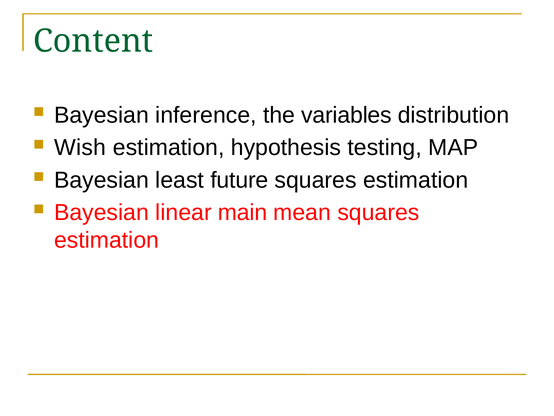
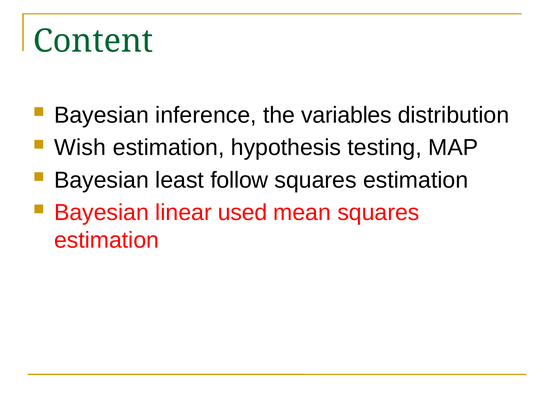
future: future -> follow
main: main -> used
